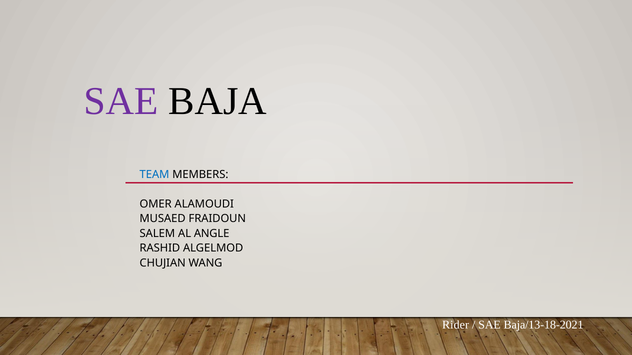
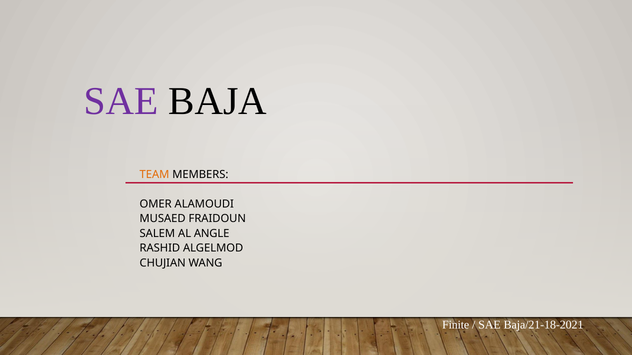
TEAM colour: blue -> orange
Rider: Rider -> Finite
Baja/13-18-2021: Baja/13-18-2021 -> Baja/21-18-2021
